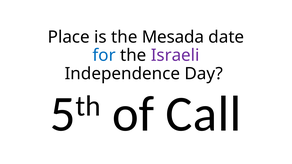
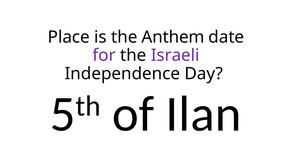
Mesada: Mesada -> Anthem
for colour: blue -> purple
Call: Call -> Ilan
